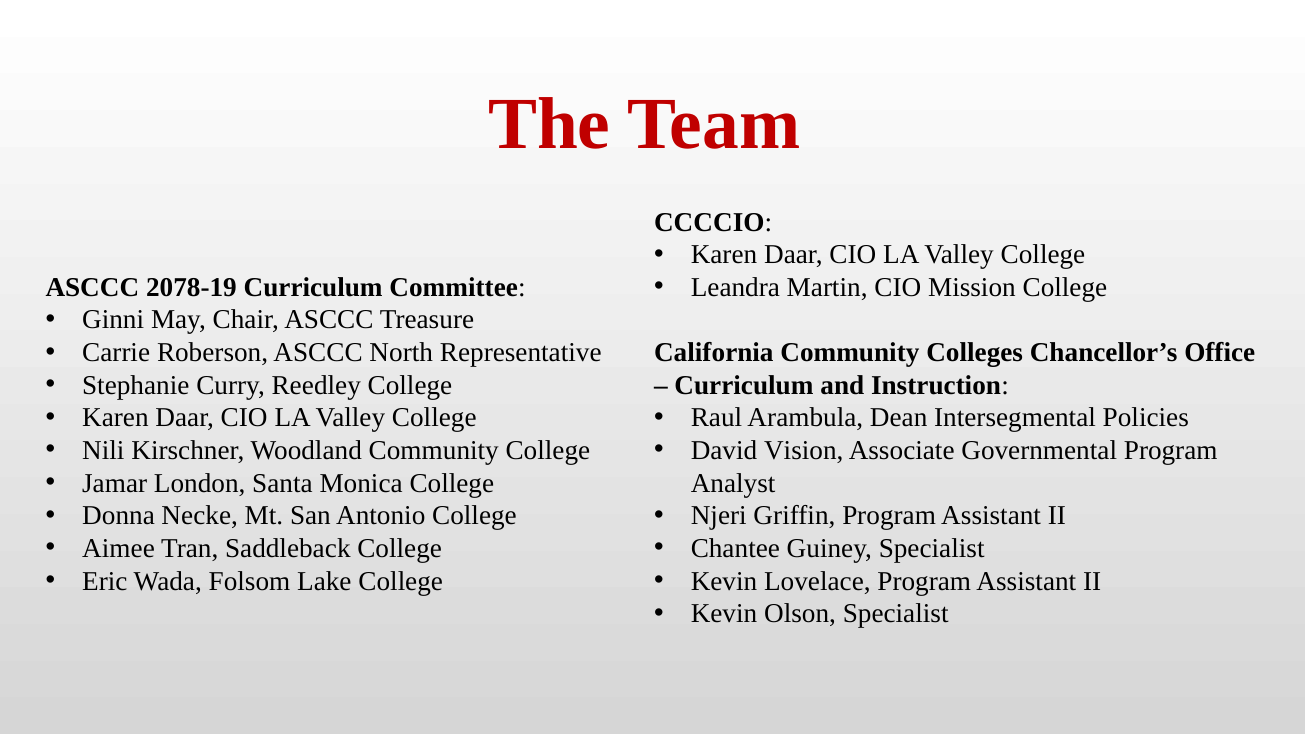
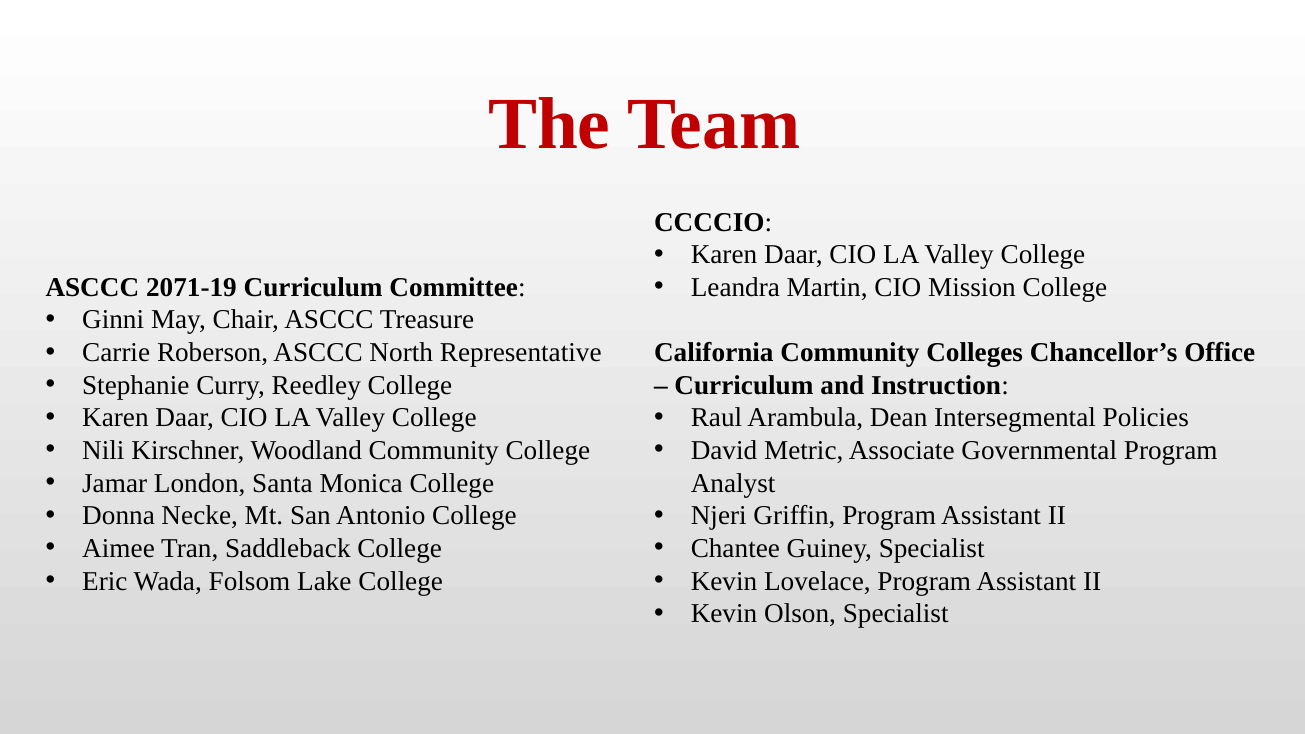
2078-19: 2078-19 -> 2071-19
Vision: Vision -> Metric
